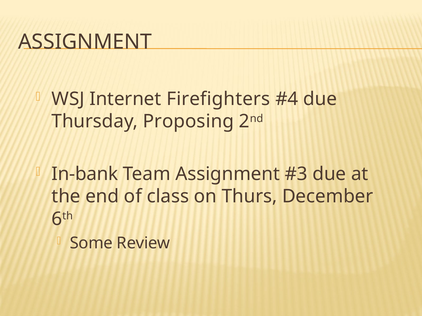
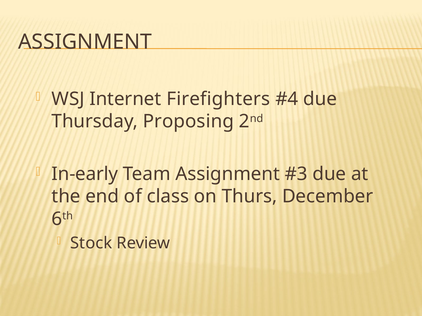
In-bank: In-bank -> In-early
Some: Some -> Stock
